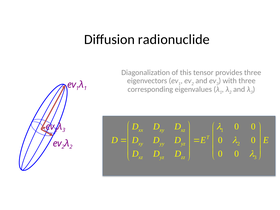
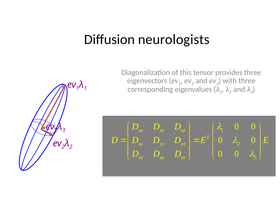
radionuclide: radionuclide -> neurologists
